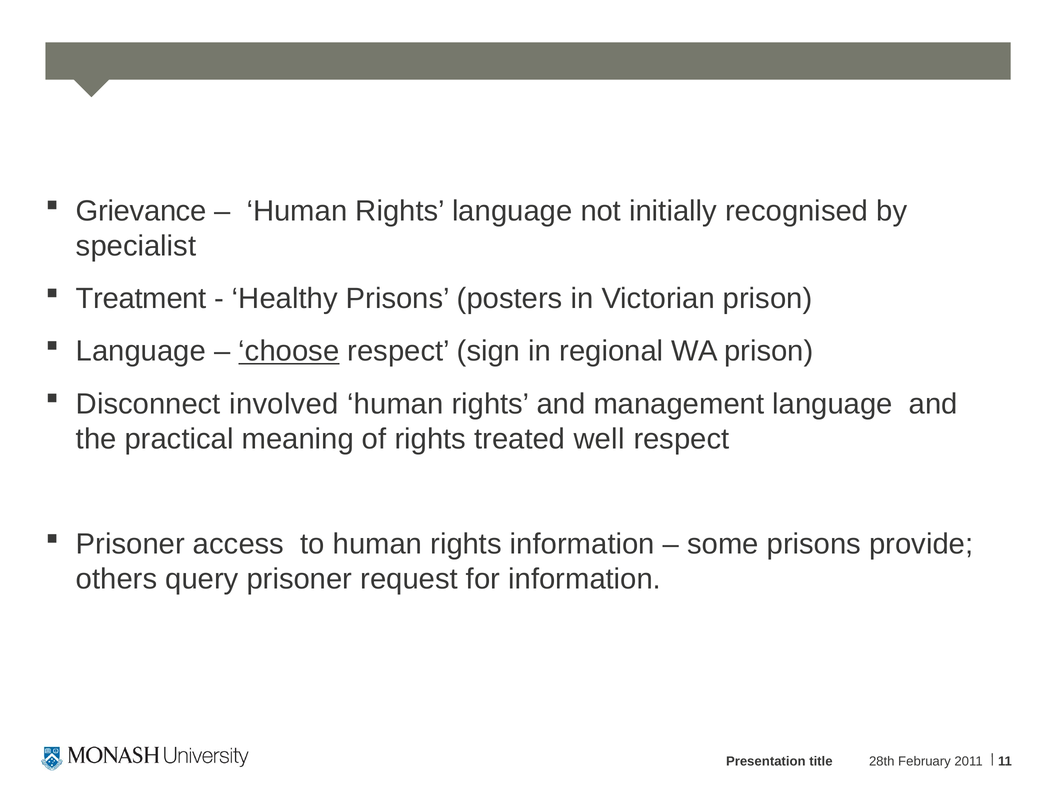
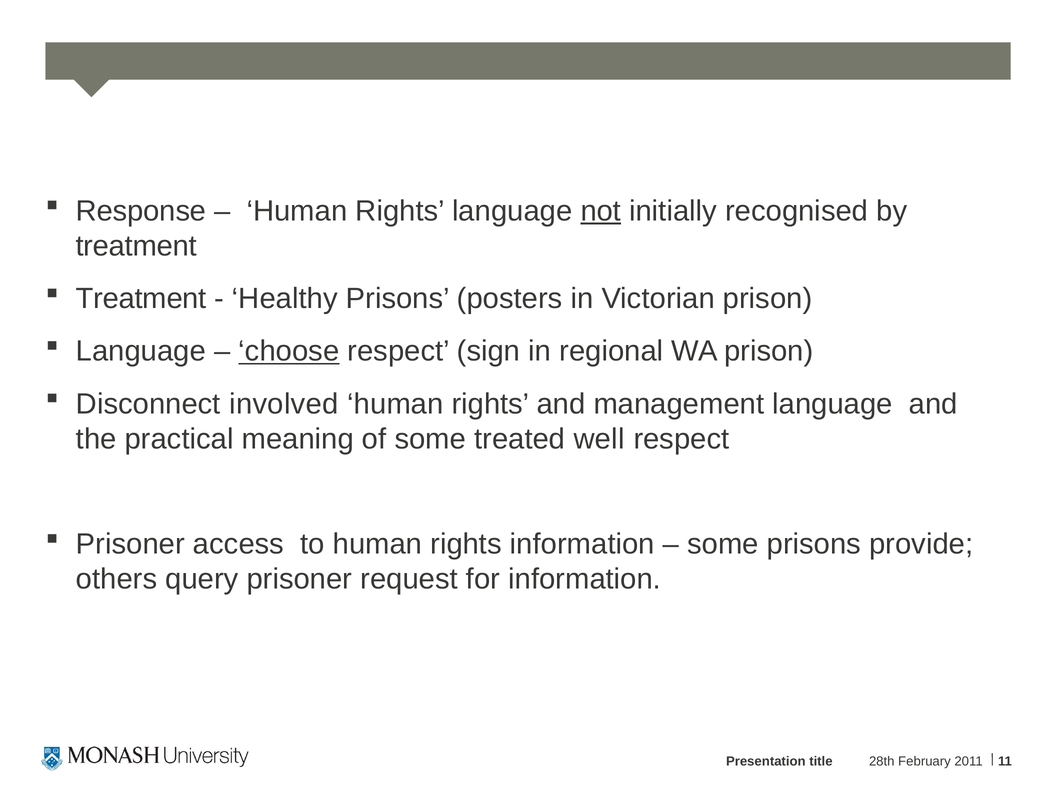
Grievance: Grievance -> Response
not underline: none -> present
specialist at (136, 246): specialist -> treatment
of rights: rights -> some
